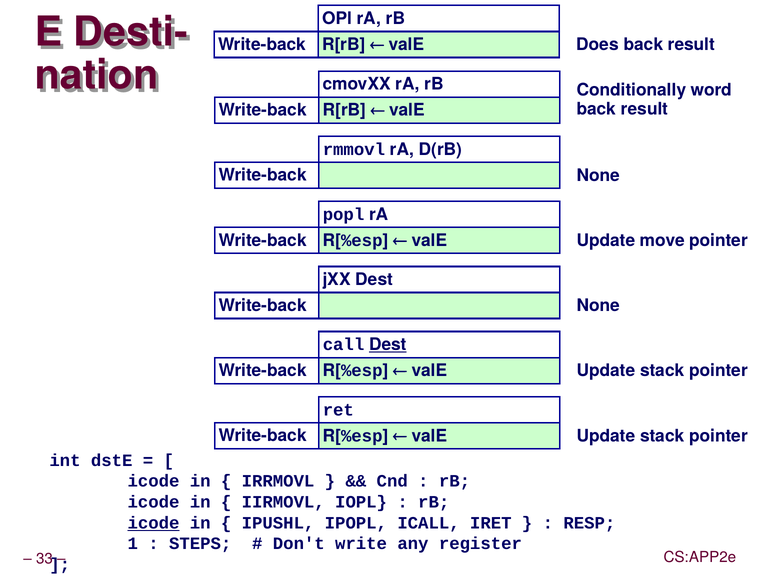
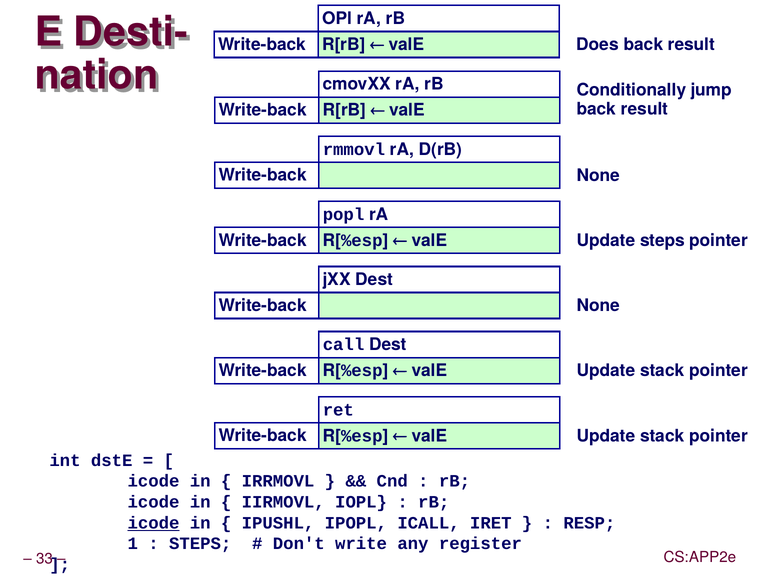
word: word -> jump
Update move: move -> steps
Dest at (388, 345) underline: present -> none
